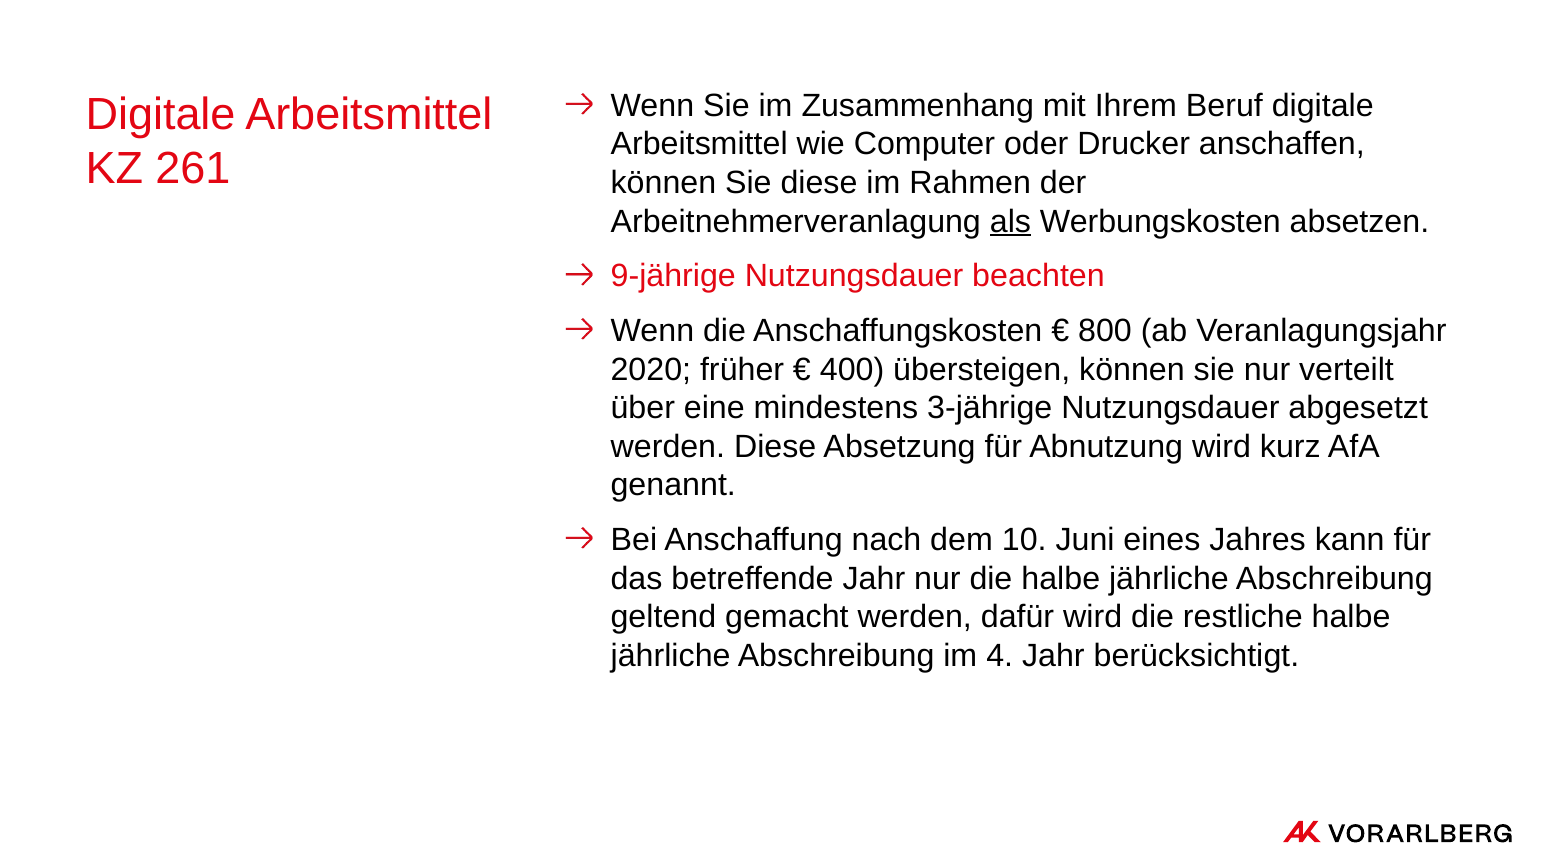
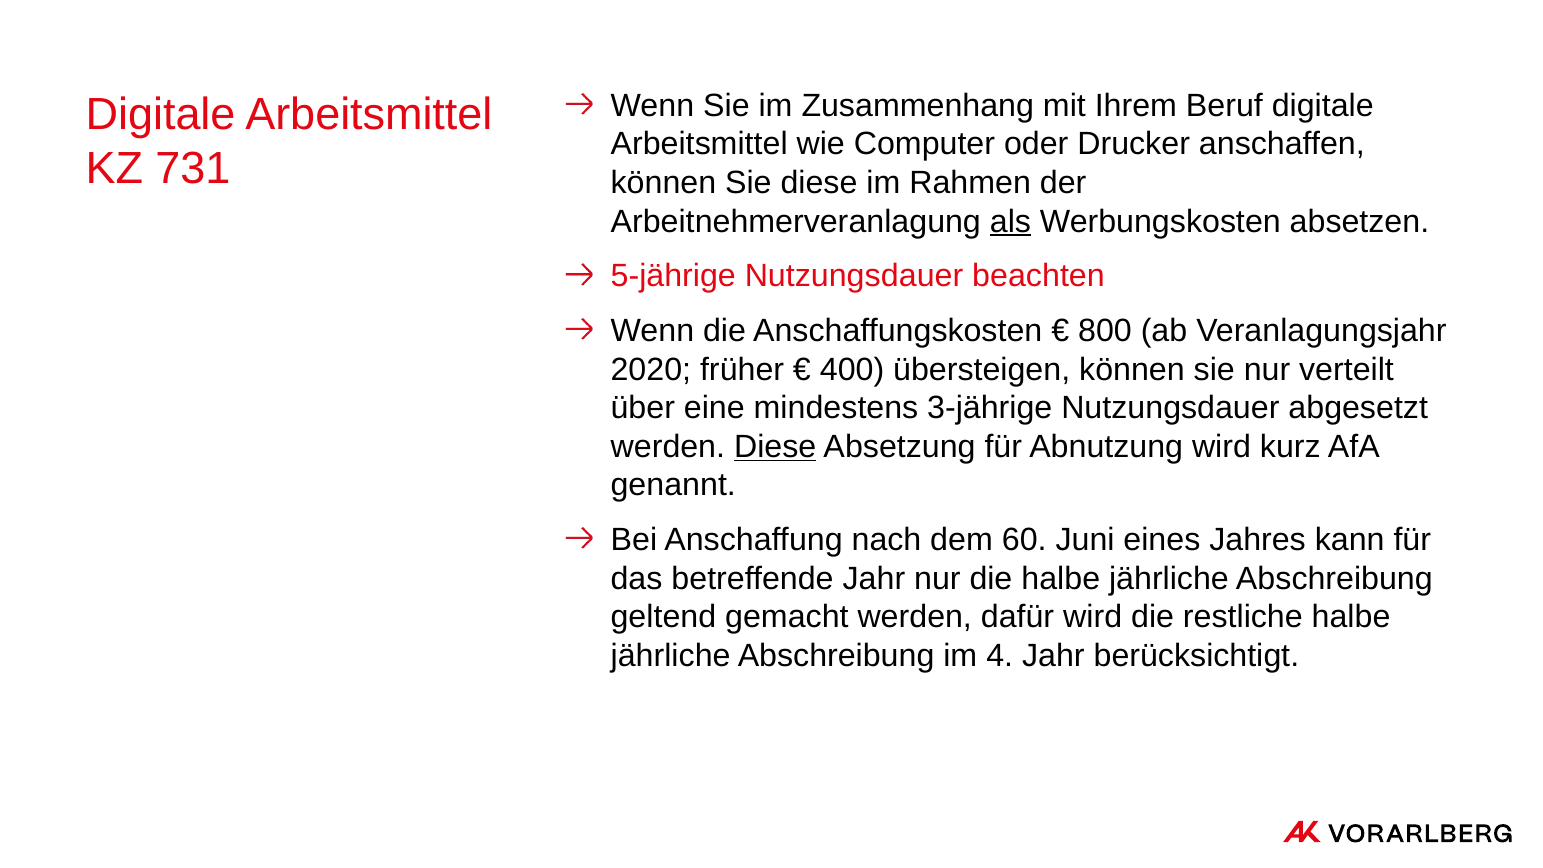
261: 261 -> 731
9-jährige: 9-jährige -> 5-jährige
Diese at (775, 447) underline: none -> present
10: 10 -> 60
